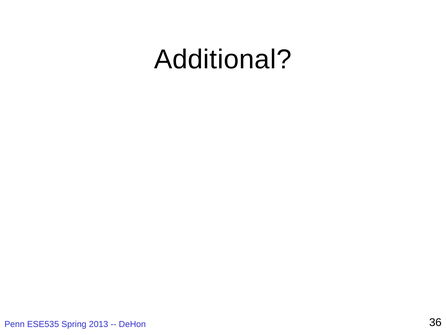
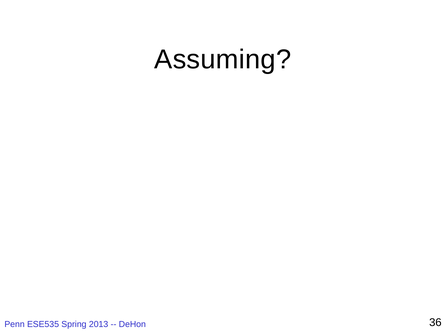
Additional: Additional -> Assuming
